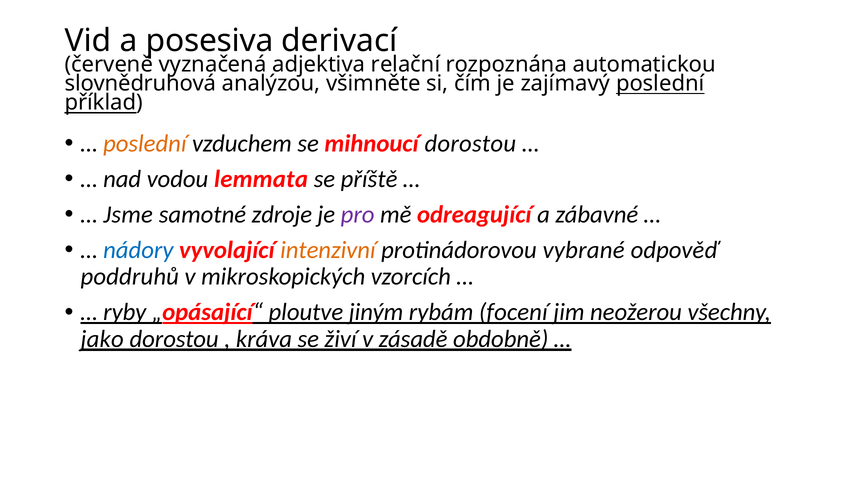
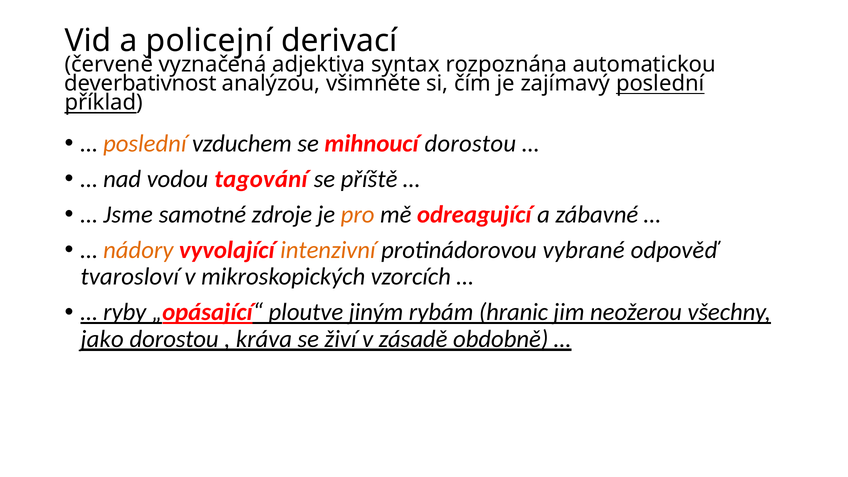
posesiva: posesiva -> policejní
relační: relační -> syntax
slovnědruhová: slovnědruhová -> deverbativnost
lemmata: lemmata -> tagování
pro colour: purple -> orange
nádory colour: blue -> orange
poddruhů: poddruhů -> tvarosloví
focení: focení -> hranic
